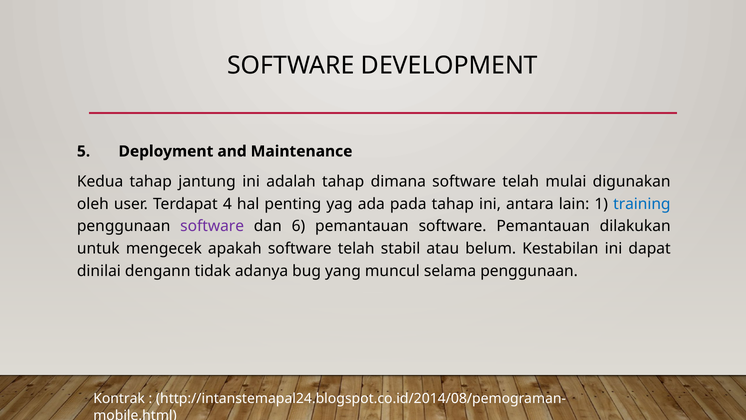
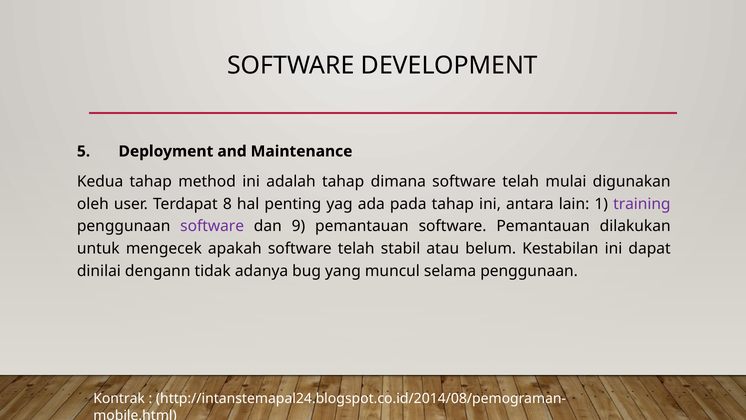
jantung: jantung -> method
4: 4 -> 8
training colour: blue -> purple
6: 6 -> 9
